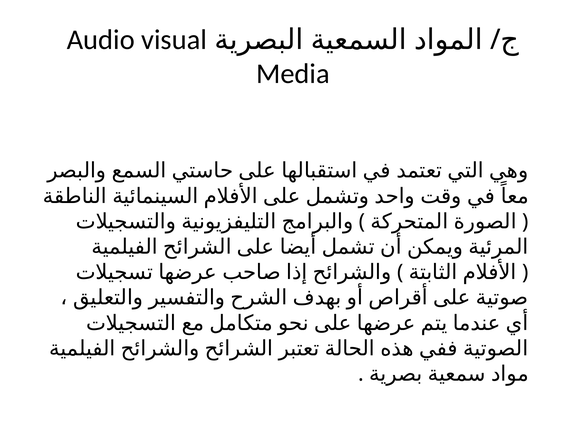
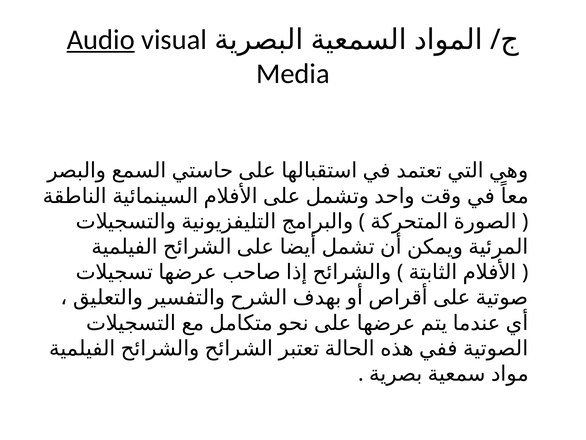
Audio underline: none -> present
